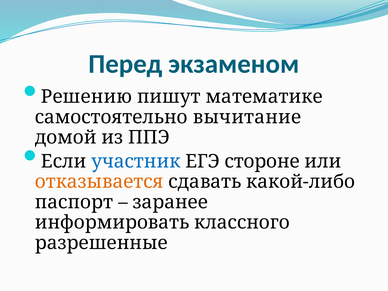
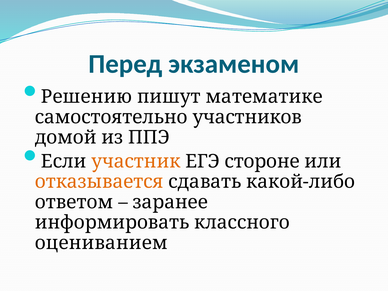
вычитание: вычитание -> участников
участник colour: blue -> orange
паспорт: паспорт -> ответом
разрешенные: разрешенные -> оцениванием
